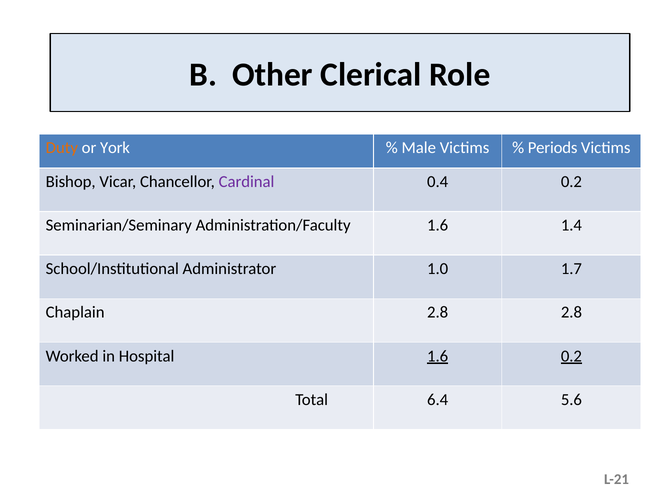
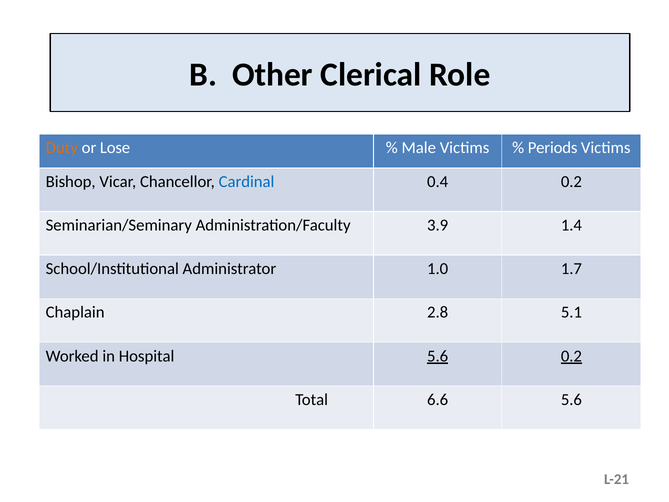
York: York -> Lose
Cardinal colour: purple -> blue
Administration/Faculty 1.6: 1.6 -> 3.9
2.8 2.8: 2.8 -> 5.1
Hospital 1.6: 1.6 -> 5.6
6.4: 6.4 -> 6.6
